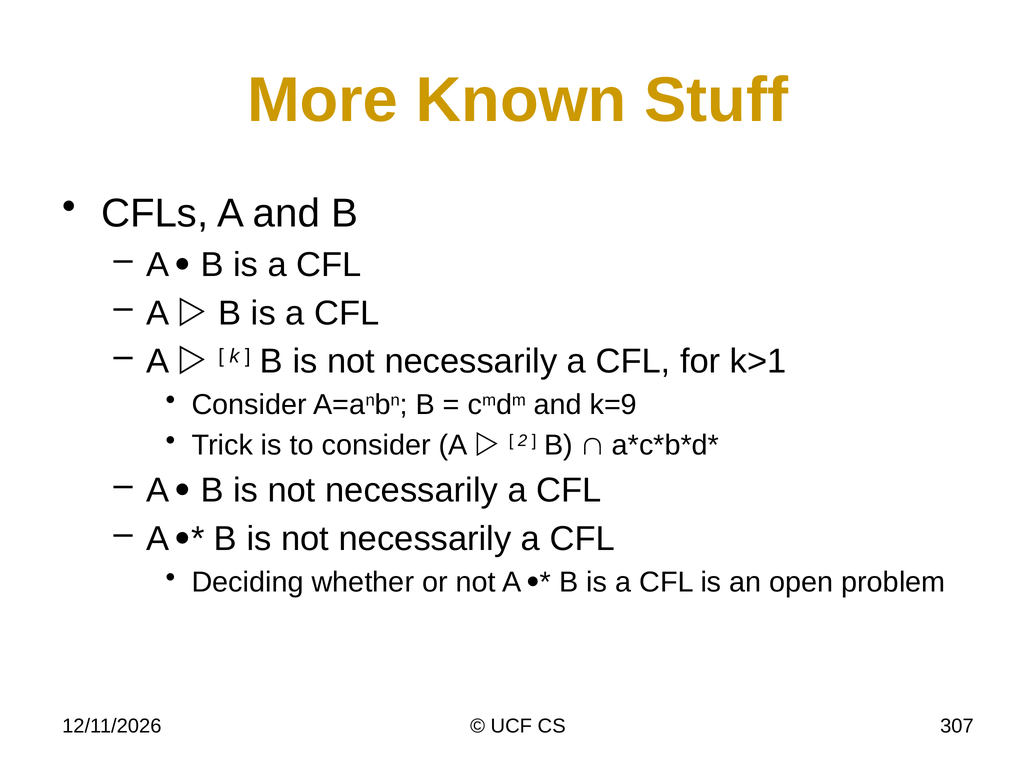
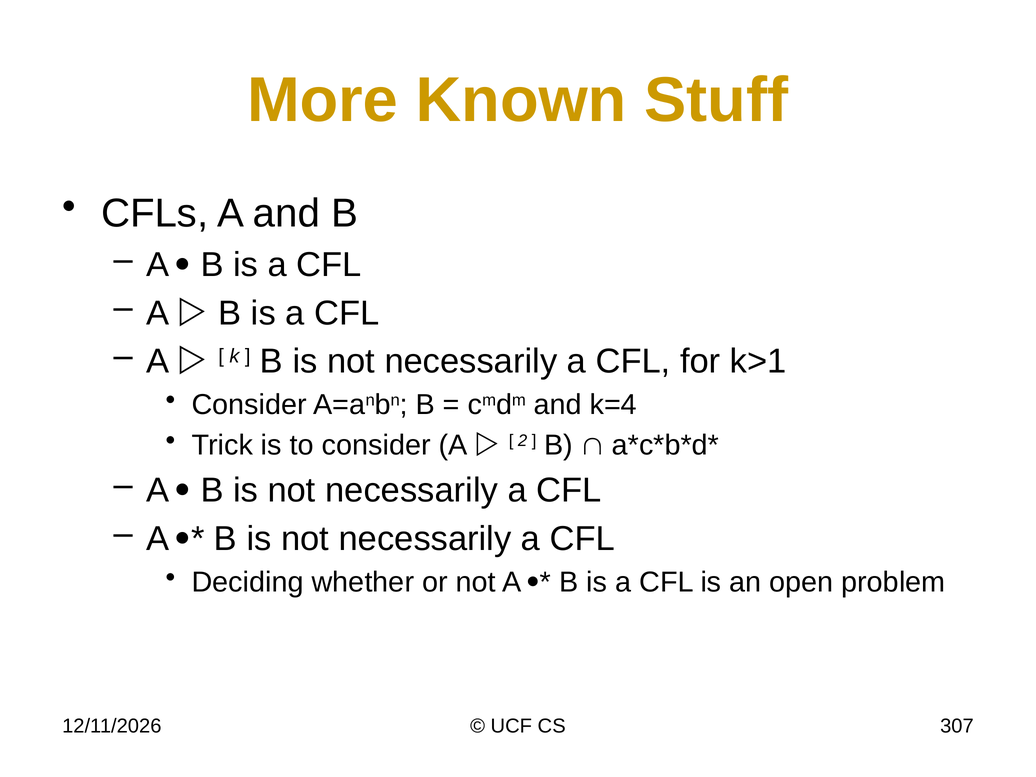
k=9: k=9 -> k=4
